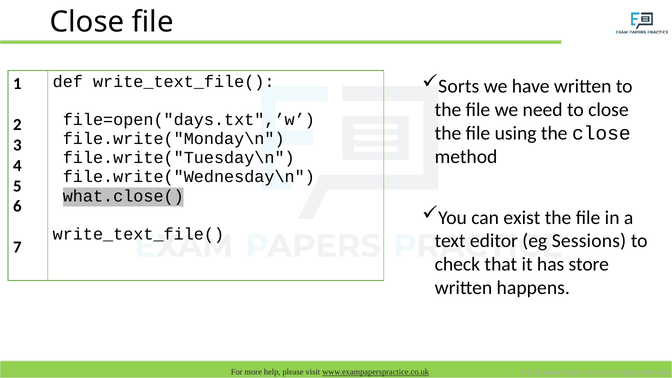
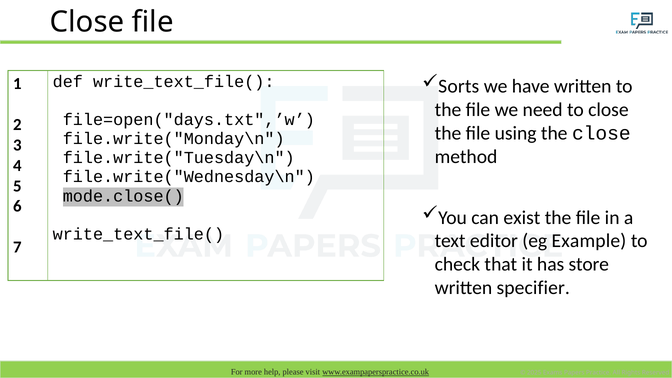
what.close(: what.close( -> mode.close(
Sessions: Sessions -> Example
happens: happens -> specifier
